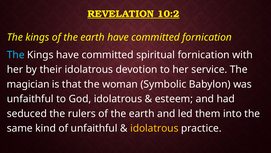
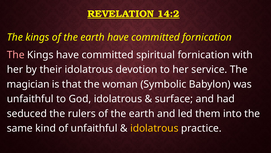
10:2: 10:2 -> 14:2
The at (16, 55) colour: light blue -> pink
esteem: esteem -> surface
